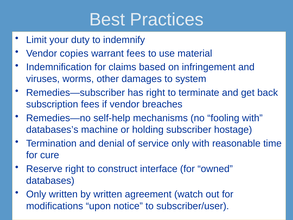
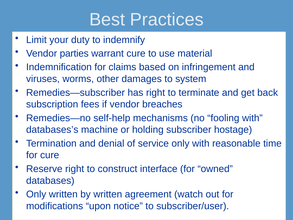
copies: copies -> parties
warrant fees: fees -> cure
